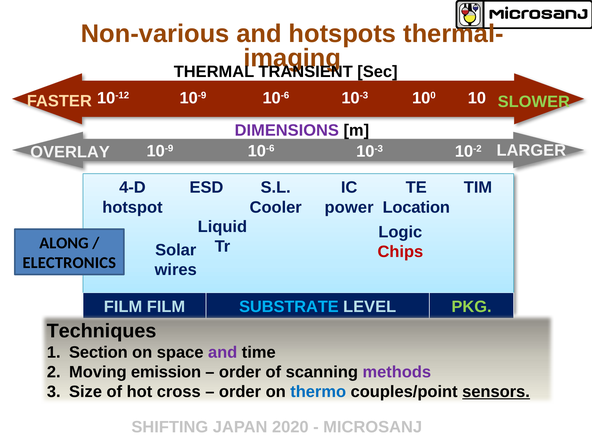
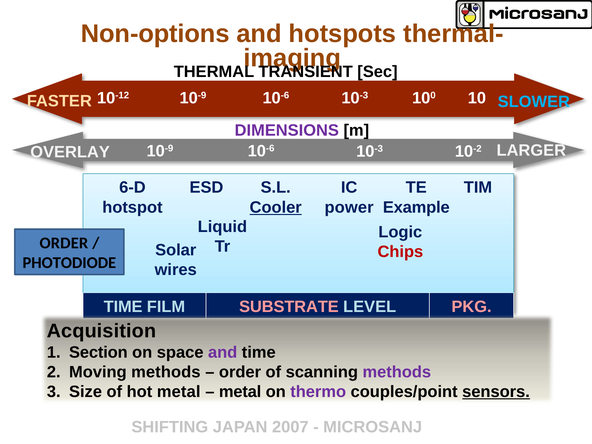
Non-various: Non-various -> Non-options
SLOWER colour: light green -> light blue
4-D: 4-D -> 6-D
Cooler underline: none -> present
Location: Location -> Example
ALONG at (64, 243): ALONG -> ORDER
ELECTRONICS: ELECTRONICS -> PHOTODIODE
FILM at (123, 307): FILM -> TIME
SUBSTRATE colour: light blue -> pink
PKG colour: light green -> pink
Techniques: Techniques -> Acquisition
Moving emission: emission -> methods
hot cross: cross -> metal
order at (240, 392): order -> metal
thermo colour: blue -> purple
2020: 2020 -> 2007
